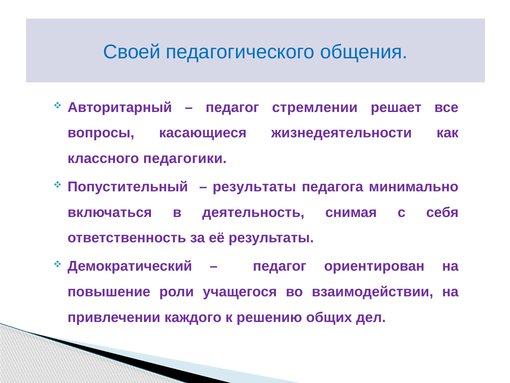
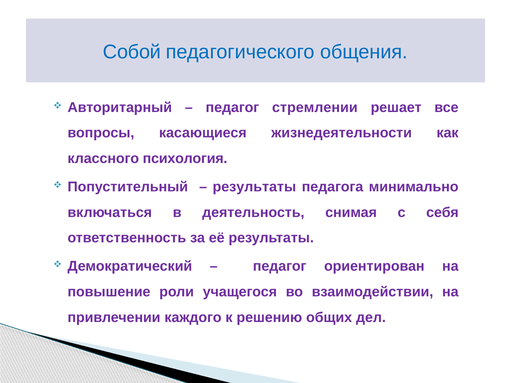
Своей: Своей -> Собой
педагогики: педагогики -> психология
